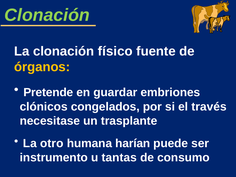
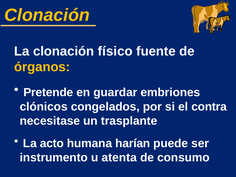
Clonación at (47, 15) colour: light green -> yellow
través: través -> contra
otro: otro -> acto
tantas: tantas -> atenta
